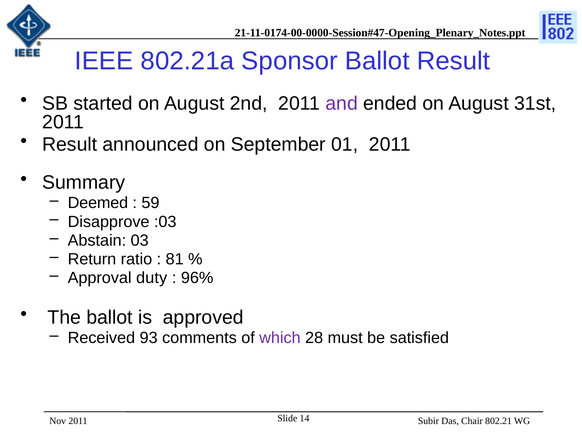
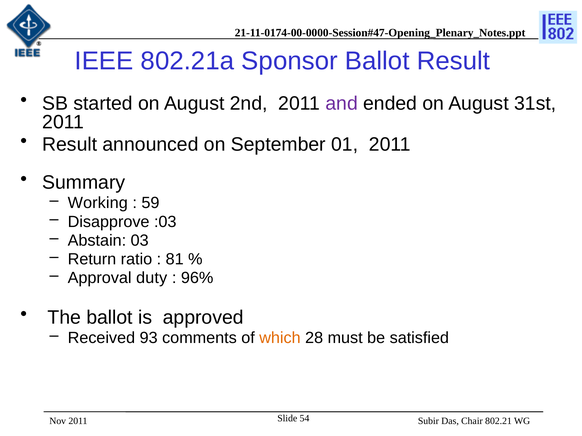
Deemed: Deemed -> Working
which colour: purple -> orange
14: 14 -> 54
